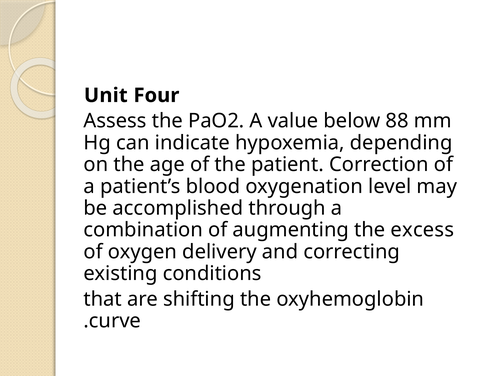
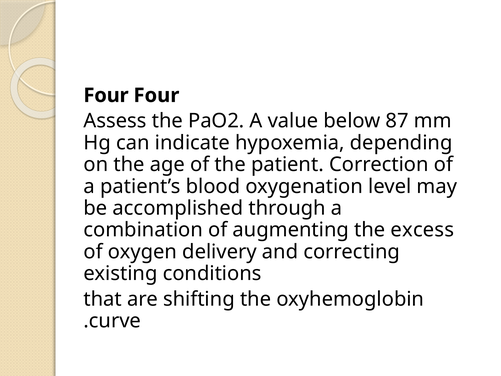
Unit at (106, 95): Unit -> Four
88: 88 -> 87
